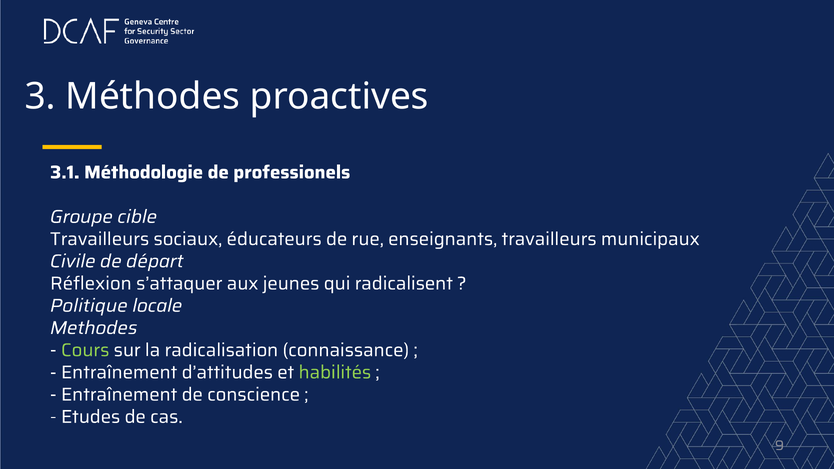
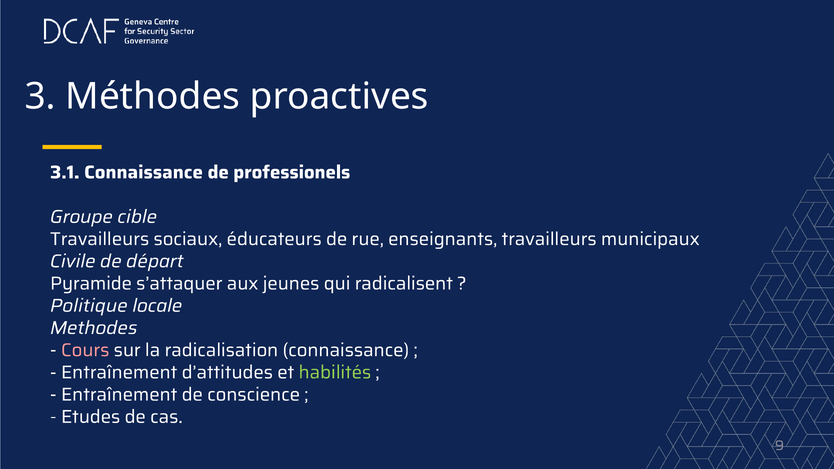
3.1 Méthodologie: Méthodologie -> Connaissance
Réflexion: Réflexion -> Pyramide
Cours colour: light green -> pink
